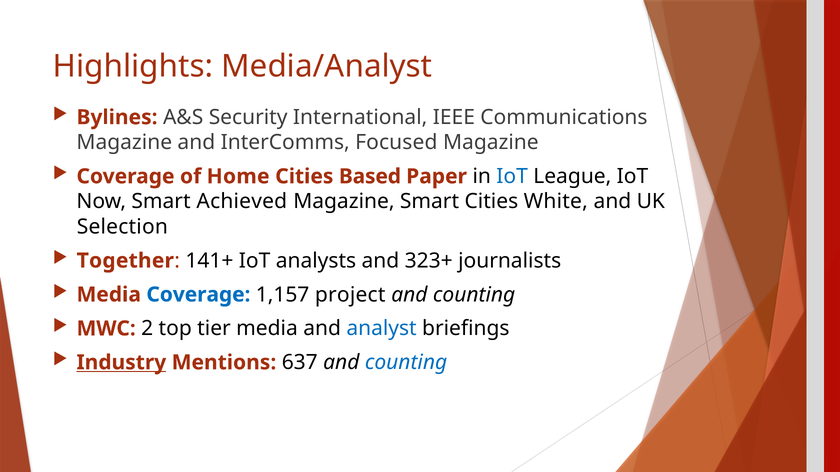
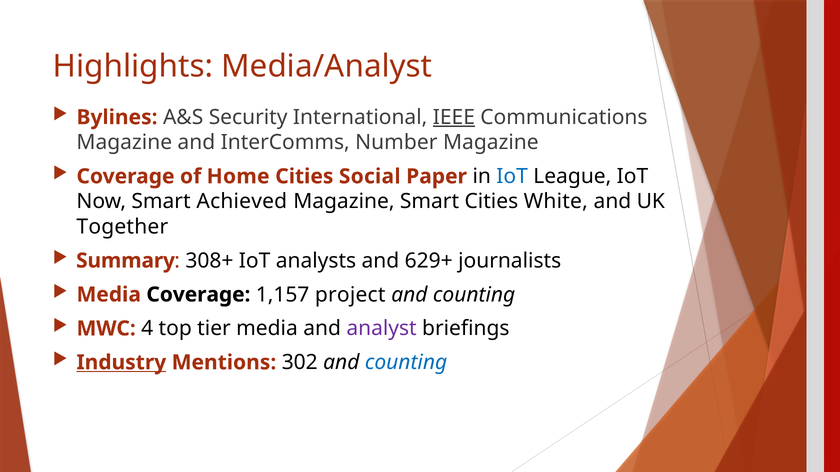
IEEE underline: none -> present
Focused: Focused -> Number
Based: Based -> Social
Selection: Selection -> Together
Together: Together -> Summary
141+: 141+ -> 308+
323+: 323+ -> 629+
Coverage at (198, 295) colour: blue -> black
2: 2 -> 4
analyst colour: blue -> purple
637: 637 -> 302
